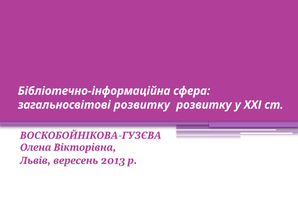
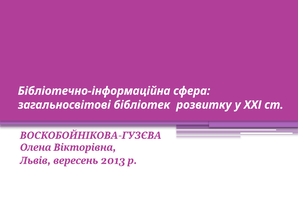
загальносвітові розвитку: розвитку -> бібліотек
